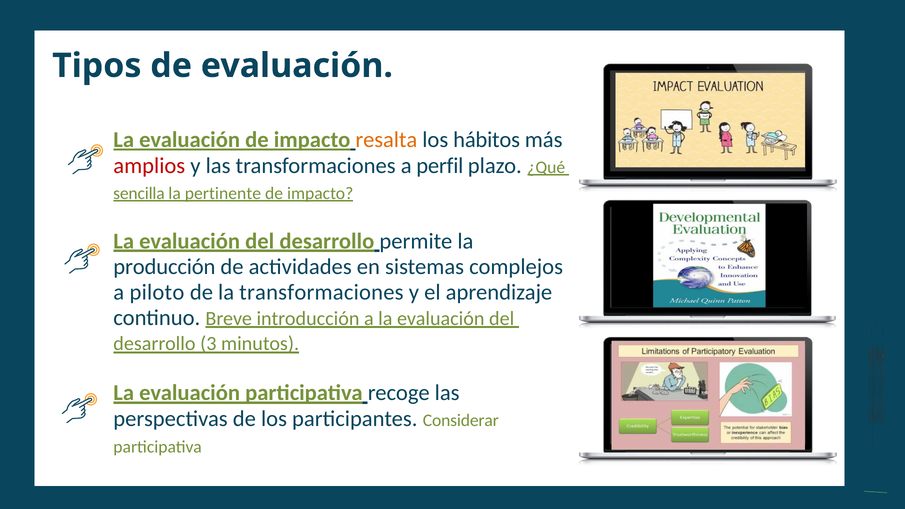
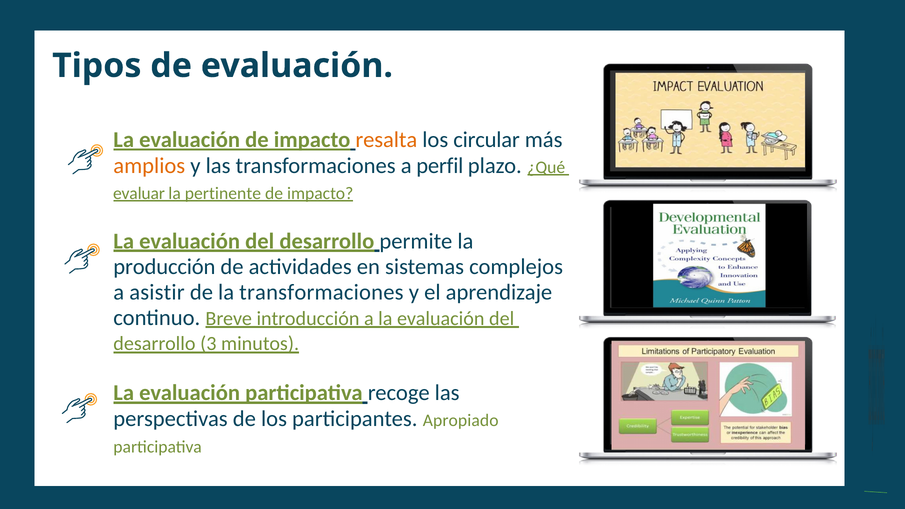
hábitos: hábitos -> circular
amplios colour: red -> orange
sencilla: sencilla -> evaluar
piloto: piloto -> asistir
Considerar: Considerar -> Apropiado
